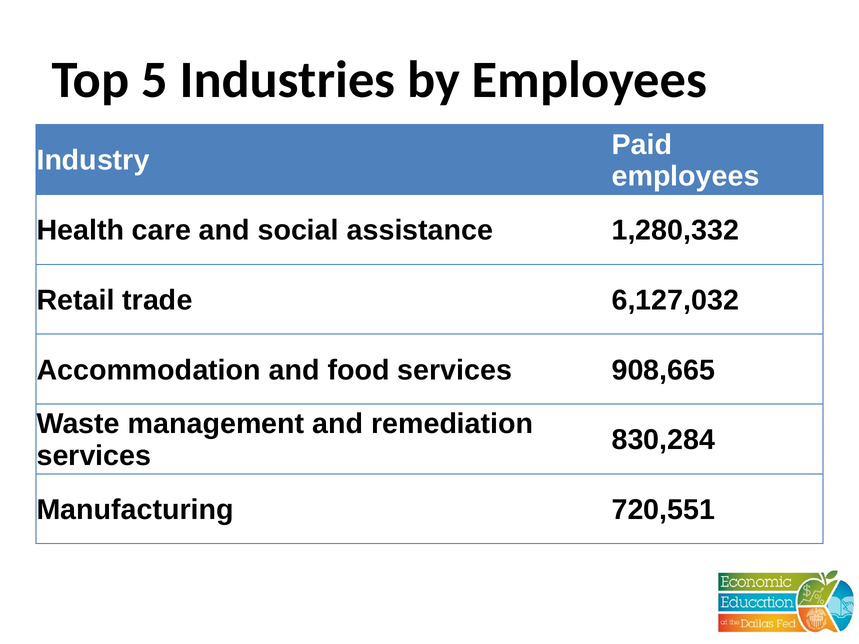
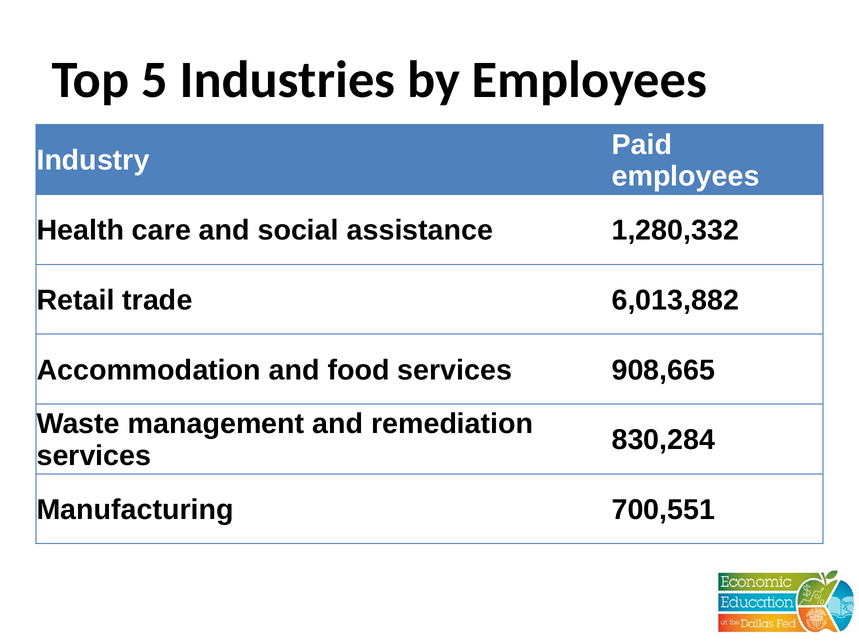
6,127,032: 6,127,032 -> 6,013,882
720,551: 720,551 -> 700,551
